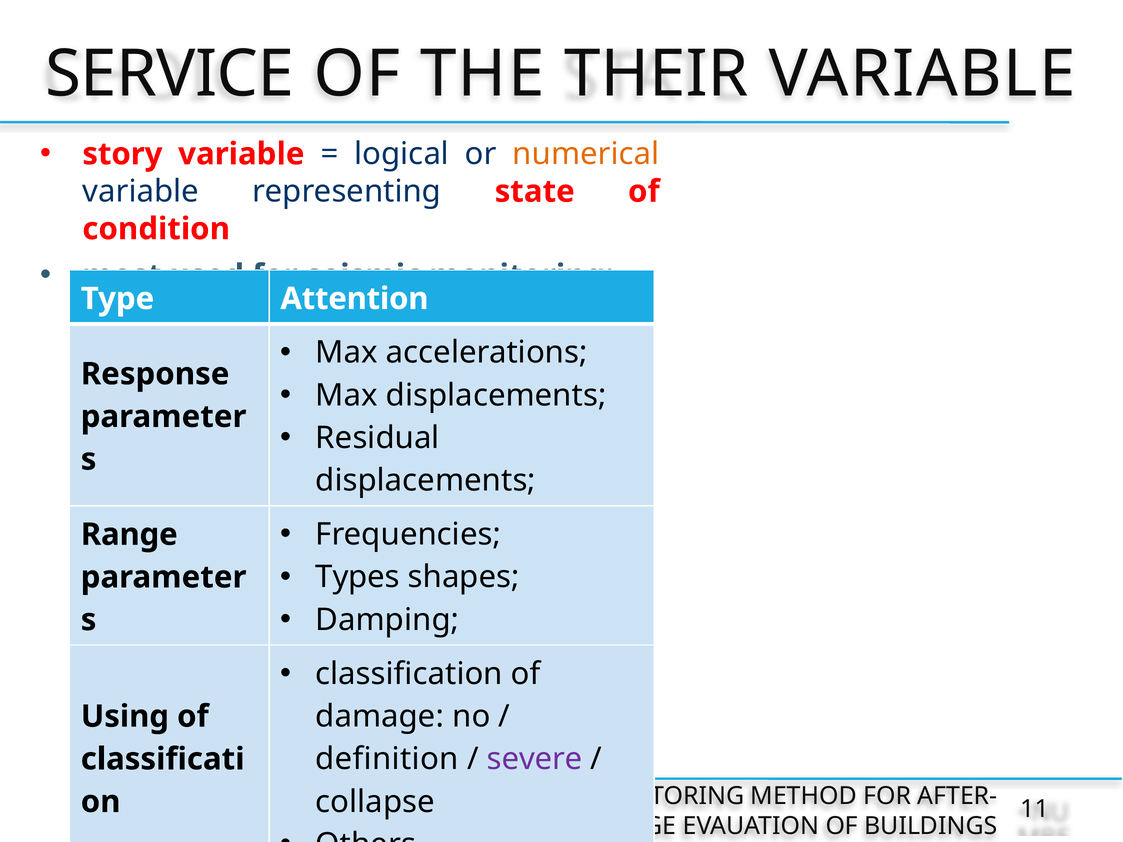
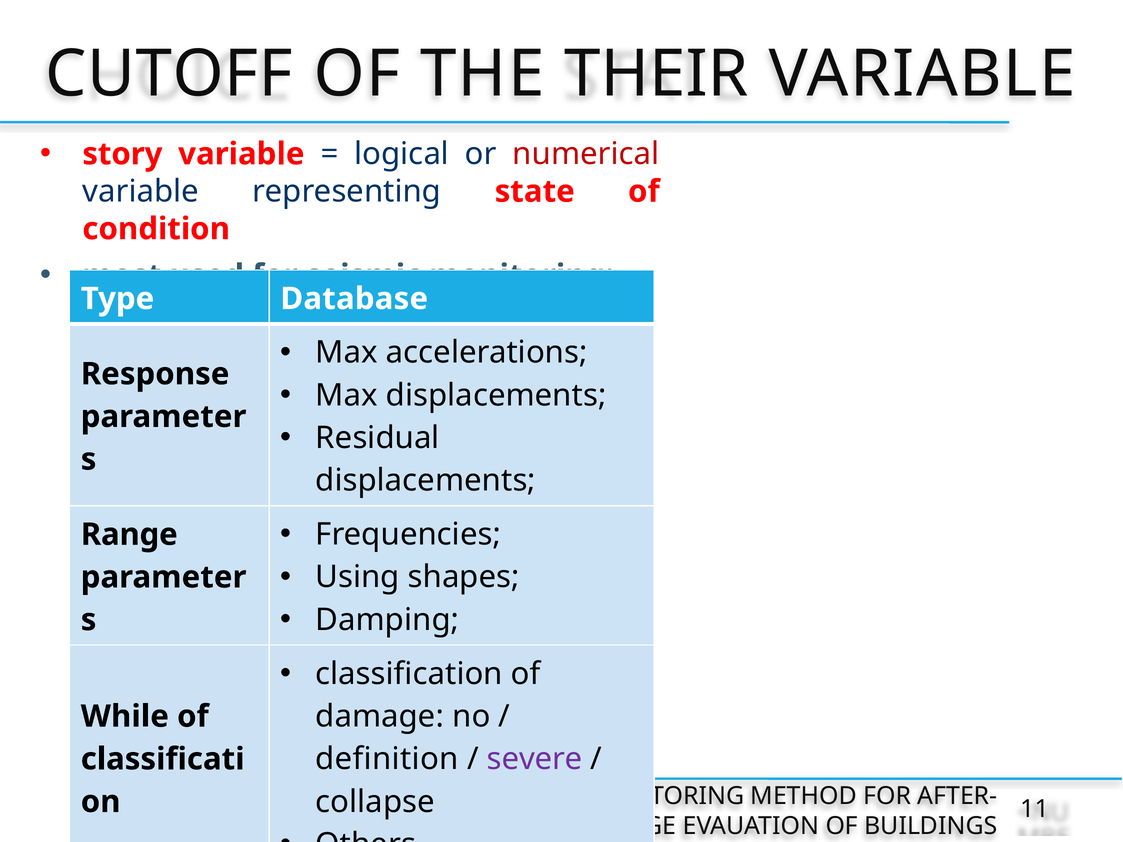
SERVICE: SERVICE -> CUTOFF
numerical colour: orange -> red
Attention: Attention -> Database
Types: Types -> Using
Using: Using -> While
